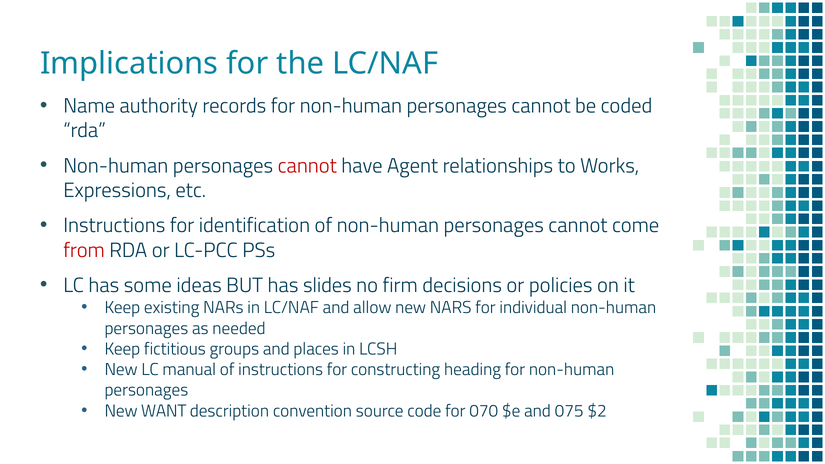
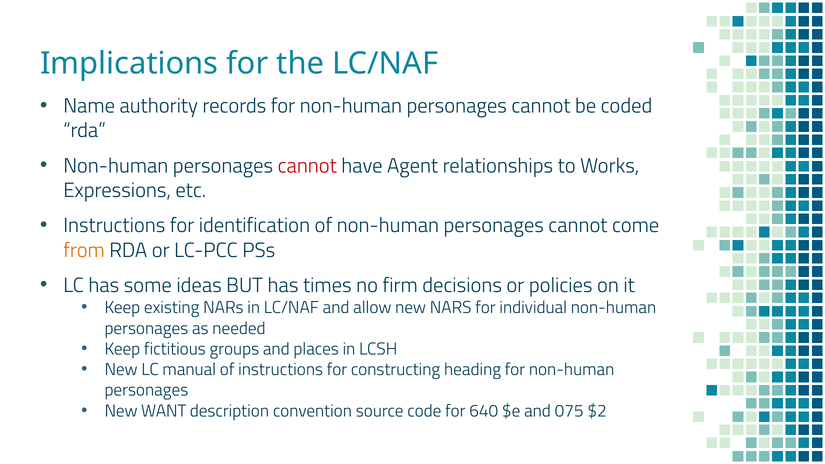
from colour: red -> orange
slides: slides -> times
070: 070 -> 640
